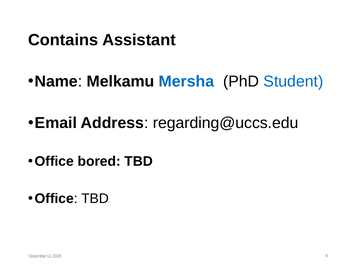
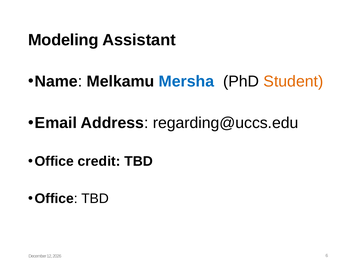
Contains: Contains -> Modeling
Student colour: blue -> orange
bored: bored -> credit
